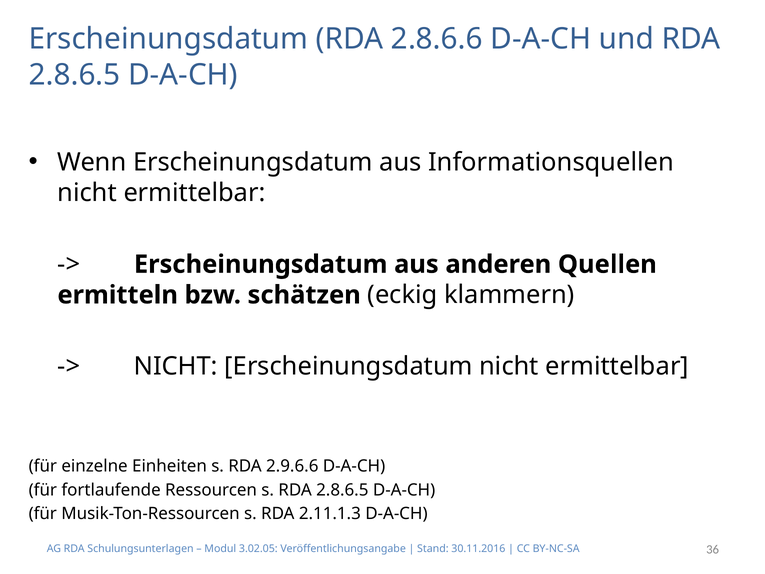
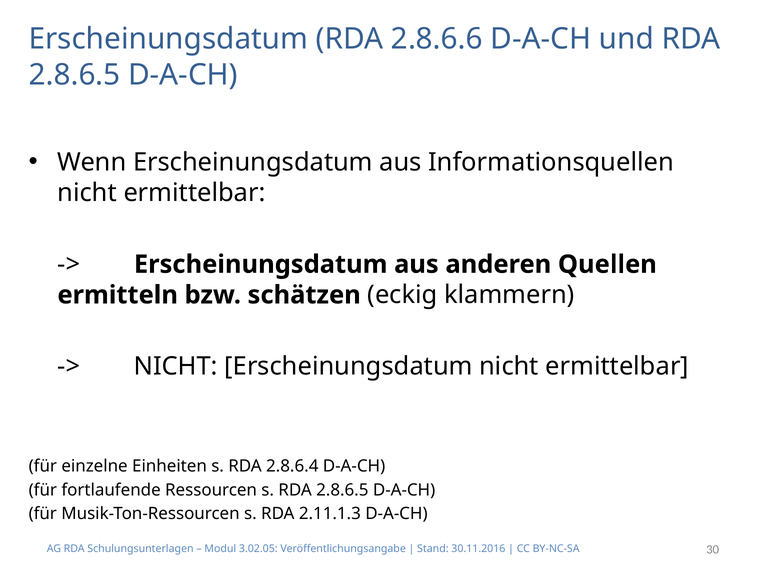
2.9.6.6: 2.9.6.6 -> 2.8.6.4
36: 36 -> 30
